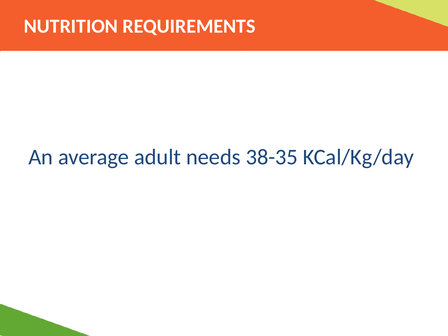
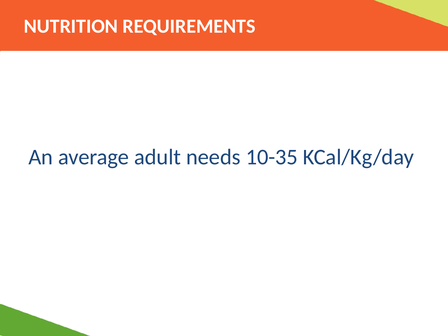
38-35: 38-35 -> 10-35
